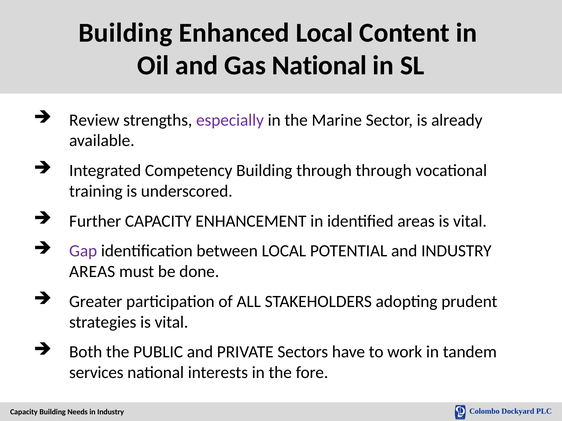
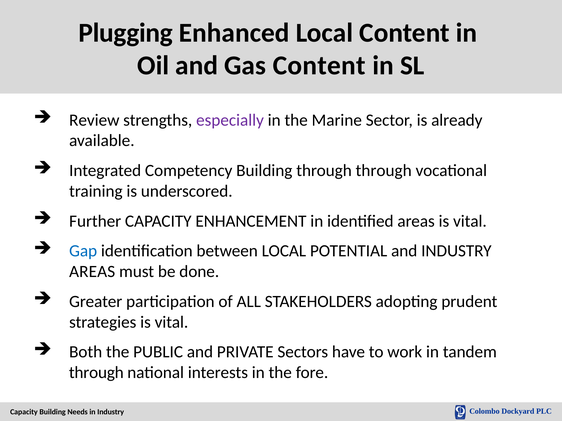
Building at (125, 33): Building -> Plugging
Gas National: National -> Content
Gap colour: purple -> blue
services at (96, 373): services -> through
